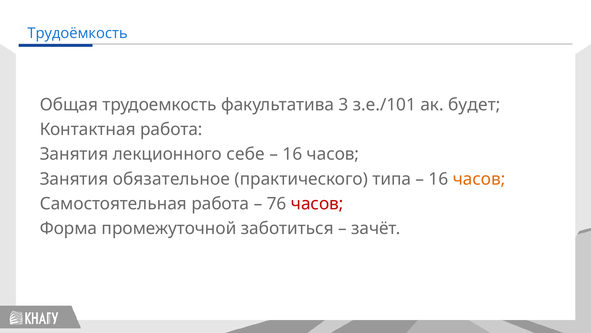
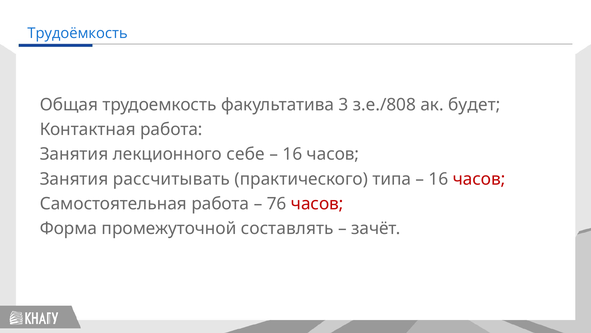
з.е./101: з.е./101 -> з.е./808
обязательное: обязательное -> рассчитывать
часов at (479, 179) colour: orange -> red
заботиться: заботиться -> составлять
